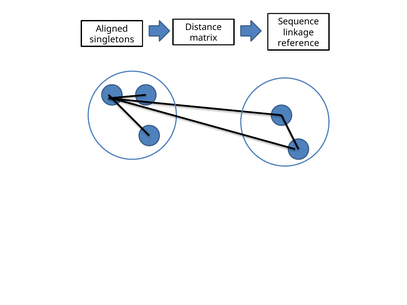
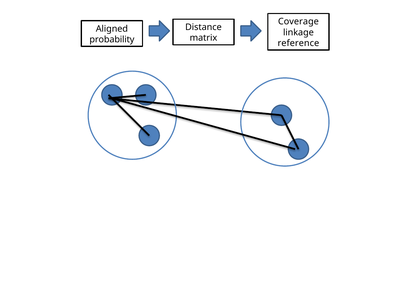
Sequence: Sequence -> Coverage
singletons: singletons -> probability
